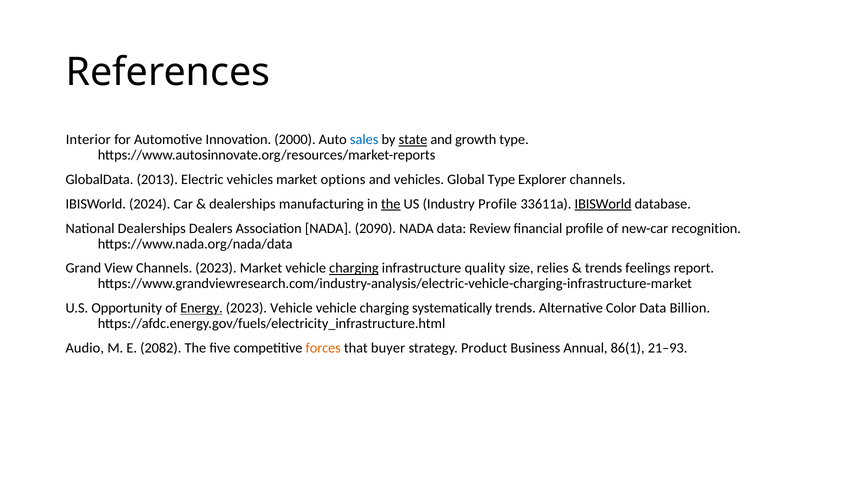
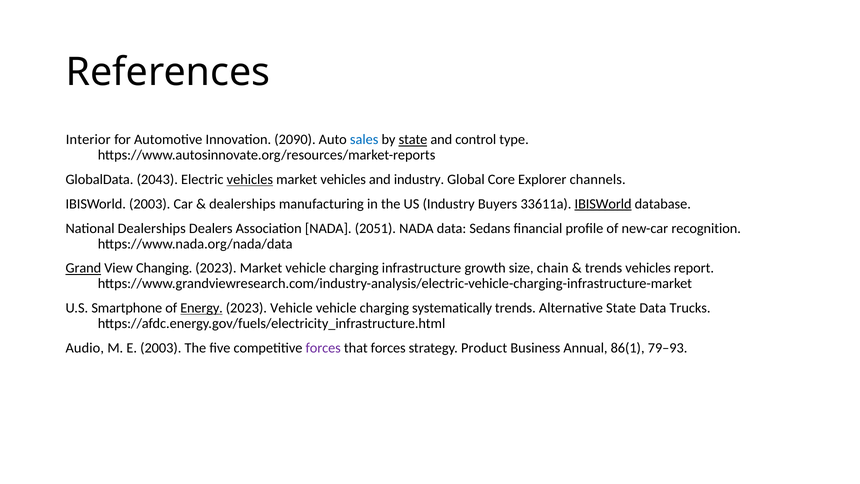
2000: 2000 -> 2090
growth: growth -> control
2013: 2013 -> 2043
vehicles at (250, 179) underline: none -> present
market options: options -> vehicles
and vehicles: vehicles -> industry
Global Type: Type -> Core
IBISWorld 2024: 2024 -> 2003
the at (391, 204) underline: present -> none
Industry Profile: Profile -> Buyers
2090: 2090 -> 2051
Review: Review -> Sedans
Grand underline: none -> present
View Channels: Channels -> Changing
charging at (354, 268) underline: present -> none
quality: quality -> growth
relies: relies -> chain
trends feelings: feelings -> vehicles
Opportunity: Opportunity -> Smartphone
Alternative Color: Color -> State
Billion: Billion -> Trucks
E 2082: 2082 -> 2003
forces at (323, 348) colour: orange -> purple
that buyer: buyer -> forces
21–93: 21–93 -> 79–93
